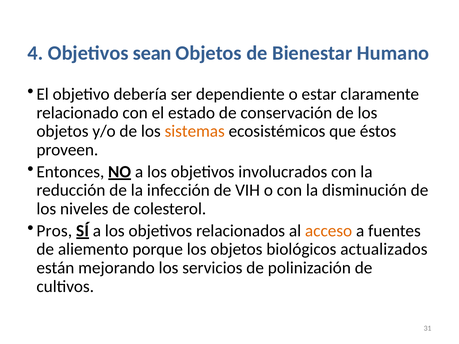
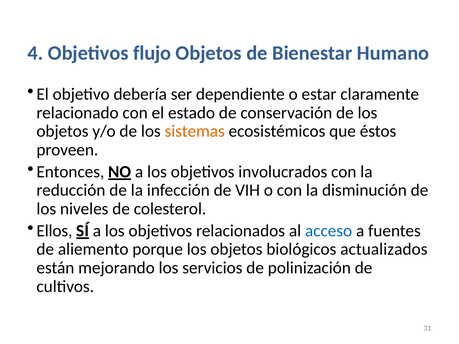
sean: sean -> flujo
Pros: Pros -> Ellos
acceso colour: orange -> blue
